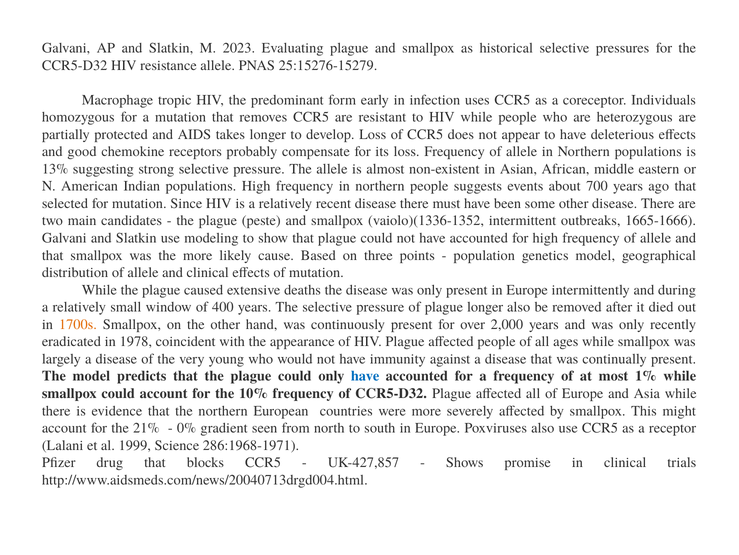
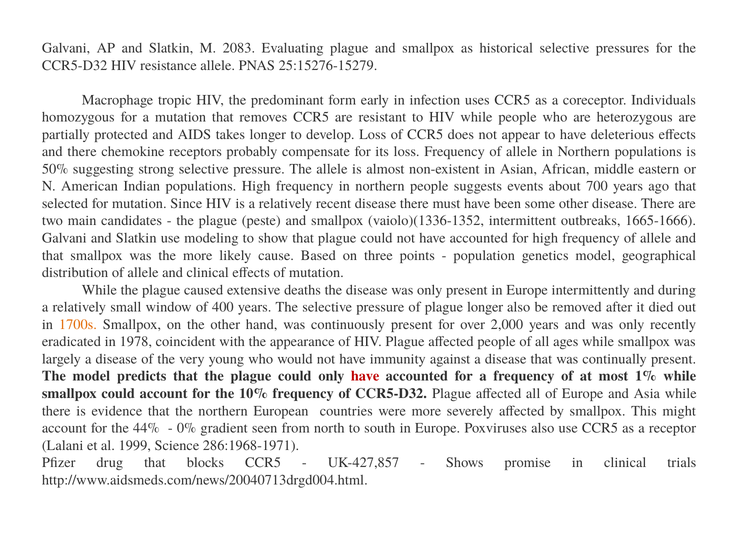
2023: 2023 -> 2083
and good: good -> there
13%: 13% -> 50%
have at (365, 376) colour: blue -> red
21%: 21% -> 44%
